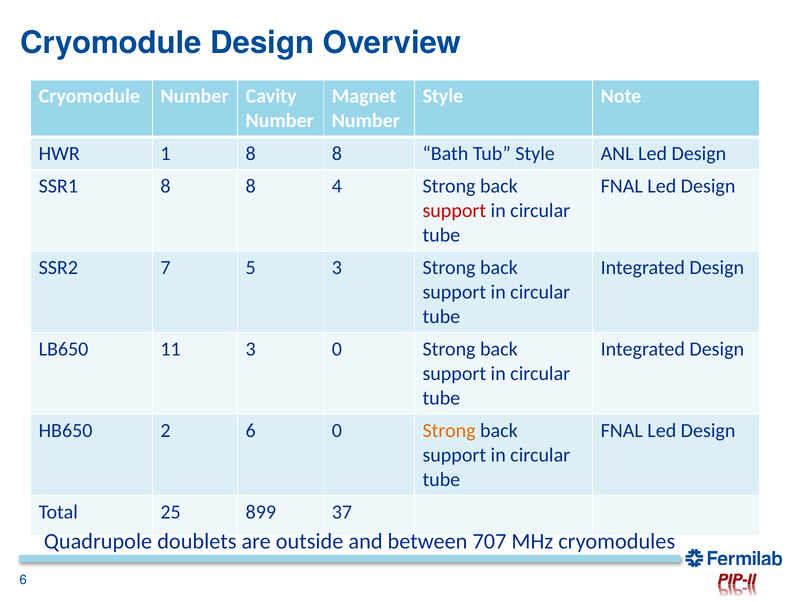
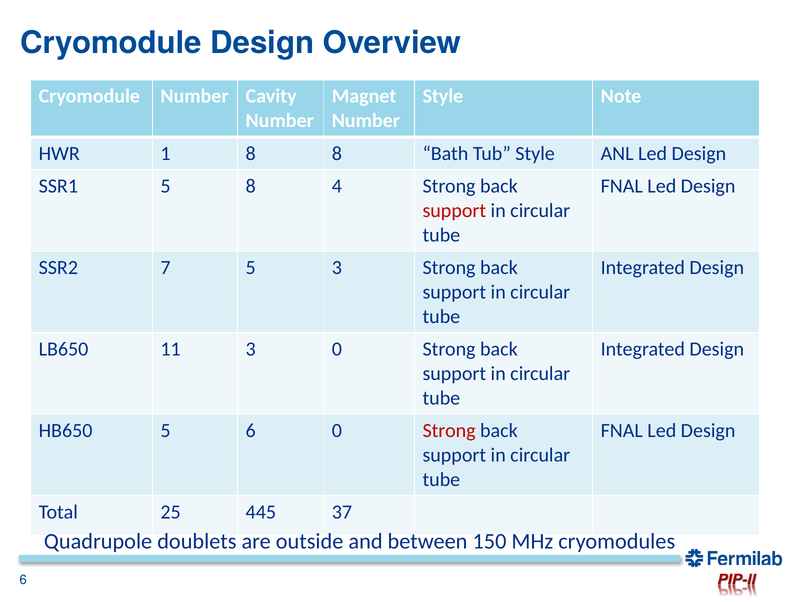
SSR1 8: 8 -> 5
HB650 2: 2 -> 5
Strong at (449, 430) colour: orange -> red
899: 899 -> 445
707: 707 -> 150
